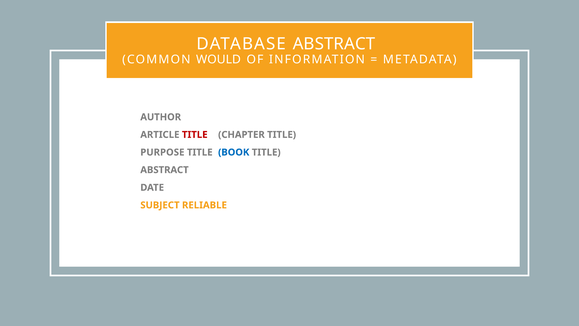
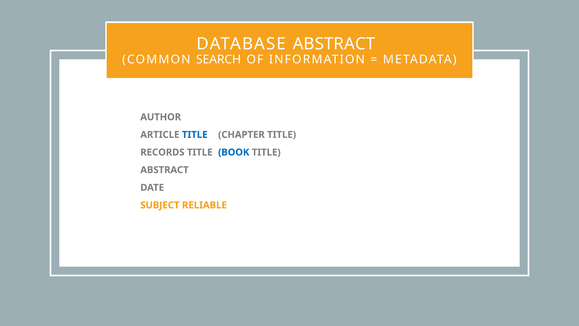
WOULD: WOULD -> SEARCH
TITLE at (195, 135) colour: red -> blue
PURPOSE: PURPOSE -> RECORDS
